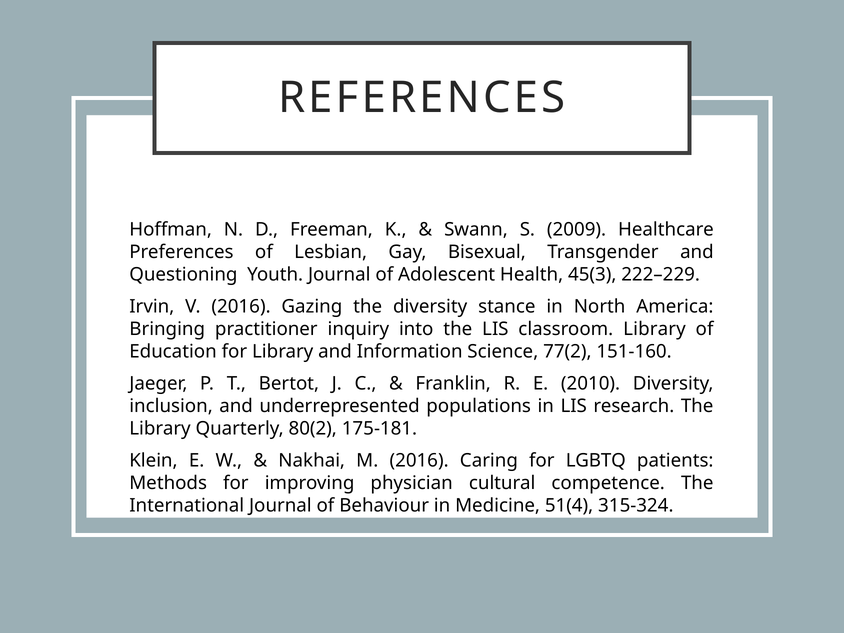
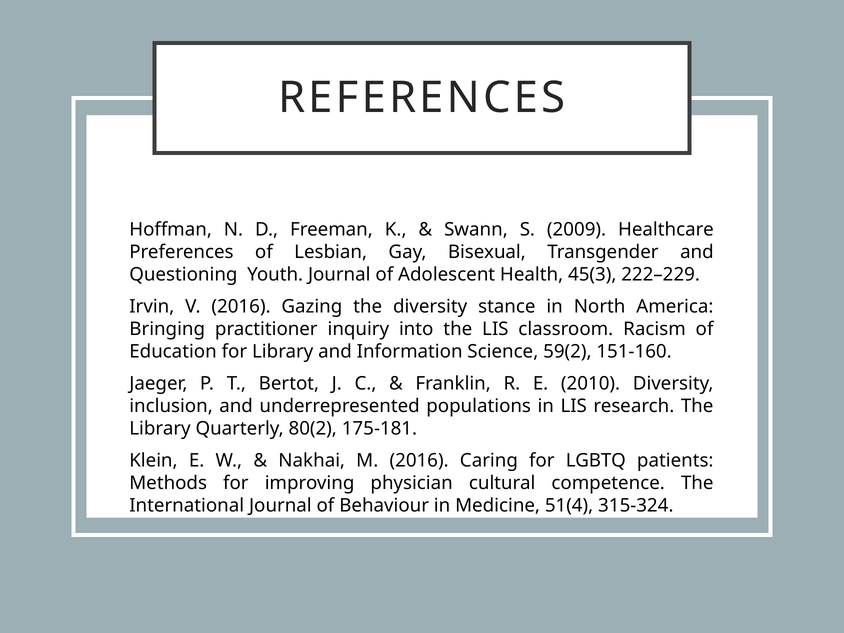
classroom Library: Library -> Racism
77(2: 77(2 -> 59(2
